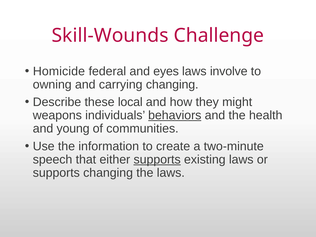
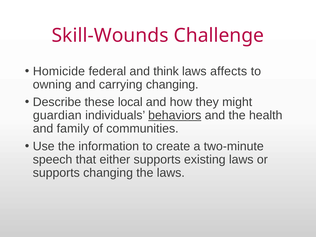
eyes: eyes -> think
involve: involve -> affects
weapons: weapons -> guardian
young: young -> family
supports at (157, 159) underline: present -> none
